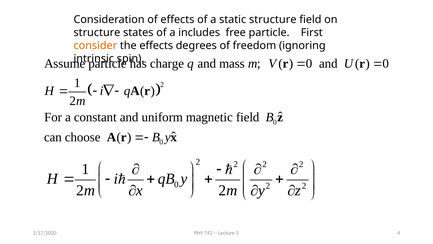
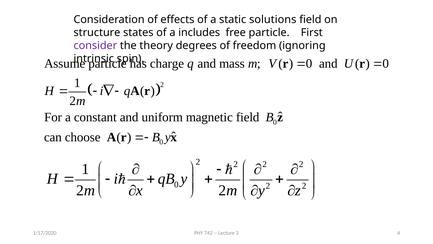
static structure: structure -> solutions
consider colour: orange -> purple
the effects: effects -> theory
